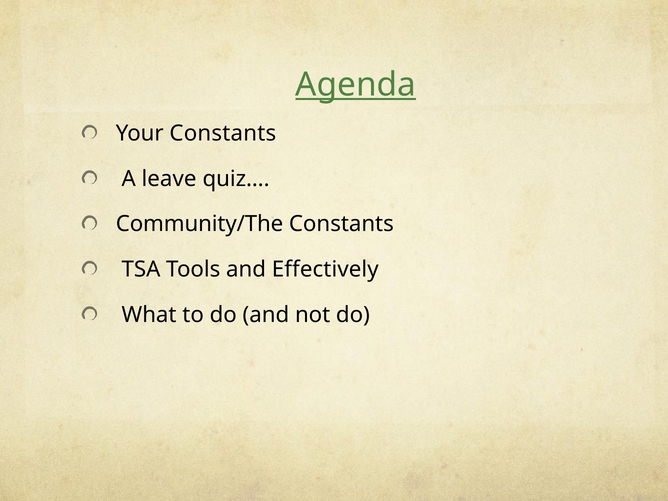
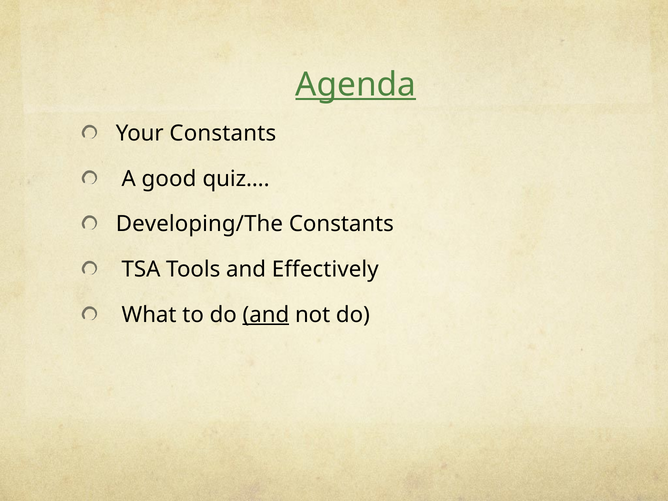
leave: leave -> good
Community/The: Community/The -> Developing/The
and at (266, 315) underline: none -> present
